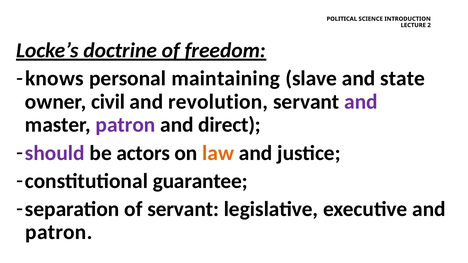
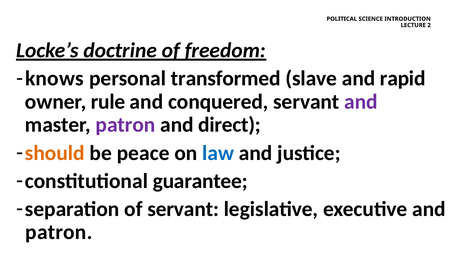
maintaining: maintaining -> transformed
state: state -> rapid
civil: civil -> rule
revolution: revolution -> conquered
should colour: purple -> orange
actors: actors -> peace
law colour: orange -> blue
